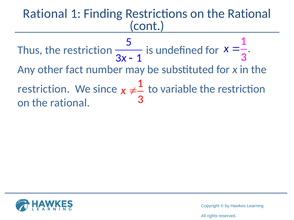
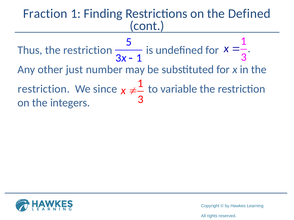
Rational at (45, 14): Rational -> Fraction
Restrictions on the Rational: Rational -> Defined
fact: fact -> just
rational at (70, 103): rational -> integers
